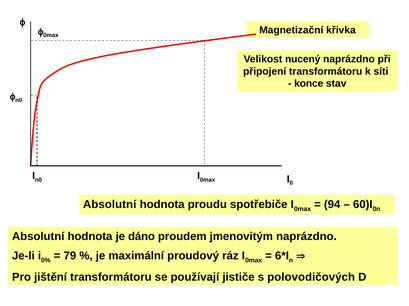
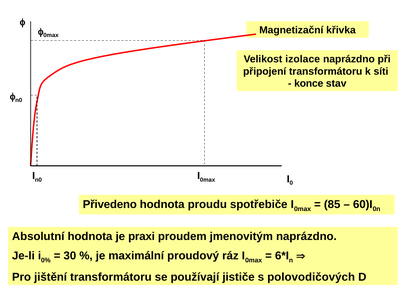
nucený: nucený -> izolace
Absolutní at (110, 205): Absolutní -> Přivedeno
94: 94 -> 85
dáno: dáno -> praxi
79: 79 -> 30
